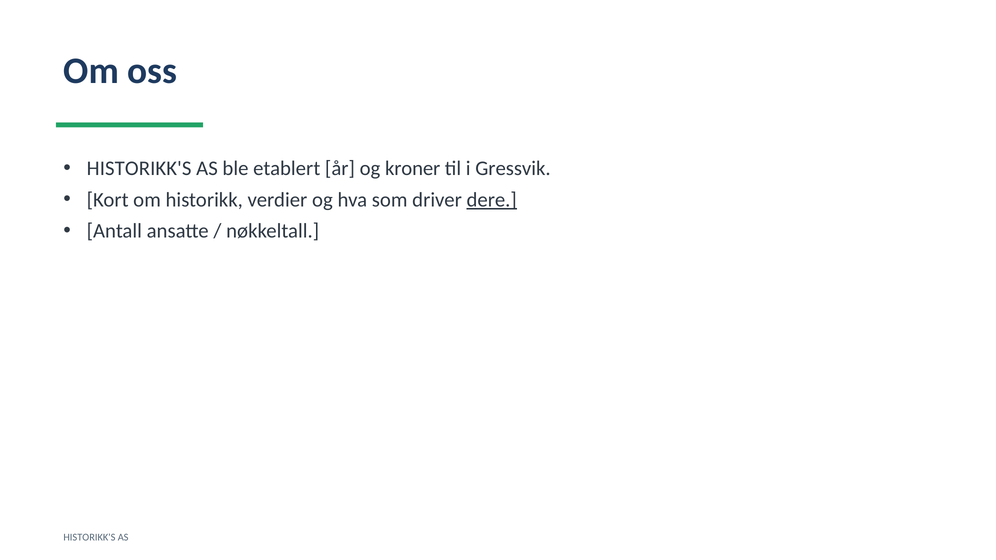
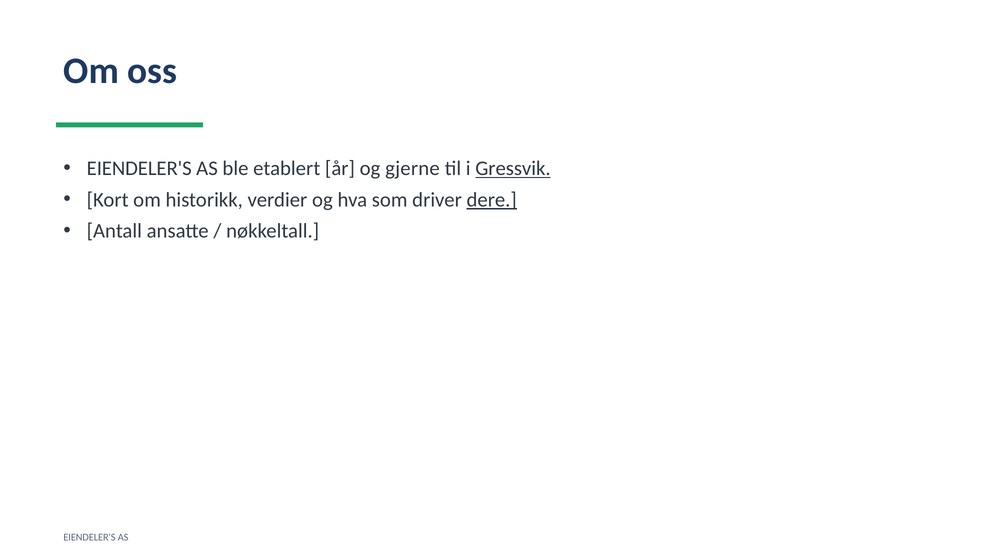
HISTORIKK'S at (139, 169): HISTORIKK'S -> EIENDELER'S
kroner: kroner -> gjerne
Gressvik underline: none -> present
HISTORIKK'S at (89, 538): HISTORIKK'S -> EIENDELER'S
